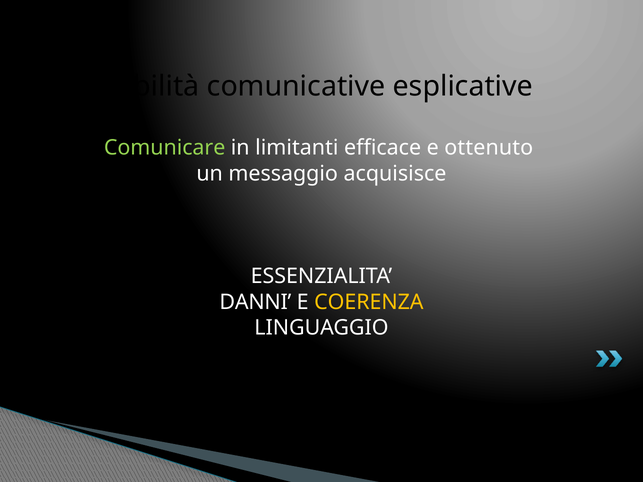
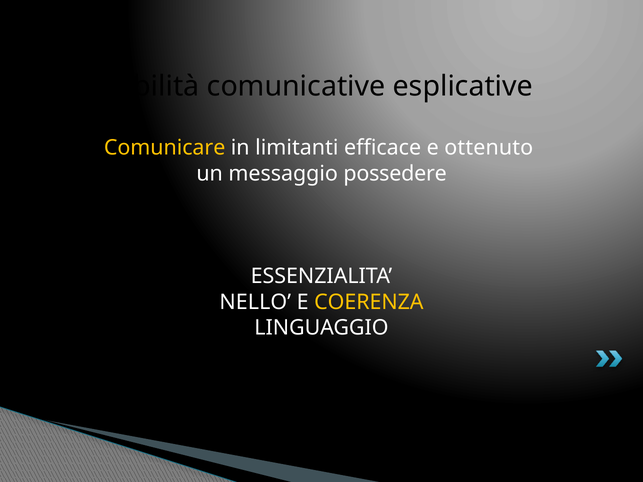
Comunicare colour: light green -> yellow
acquisisce: acquisisce -> possedere
DANNI: DANNI -> NELLO
